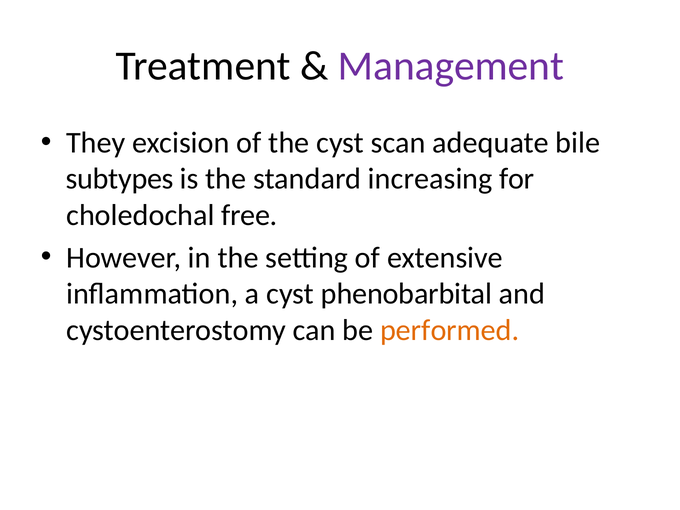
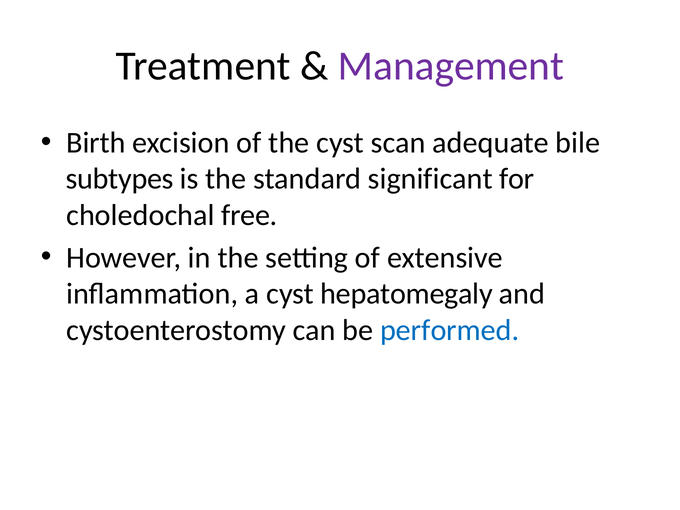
They: They -> Birth
increasing: increasing -> significant
phenobarbital: phenobarbital -> hepatomegaly
performed colour: orange -> blue
